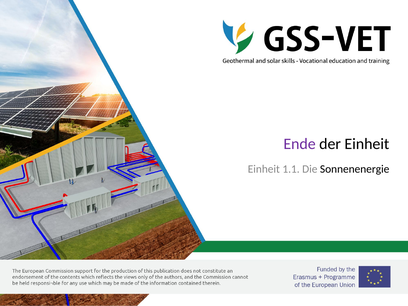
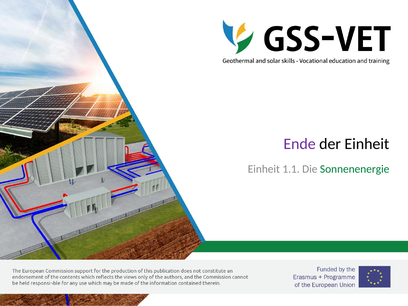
Sonnenenergie colour: black -> green
